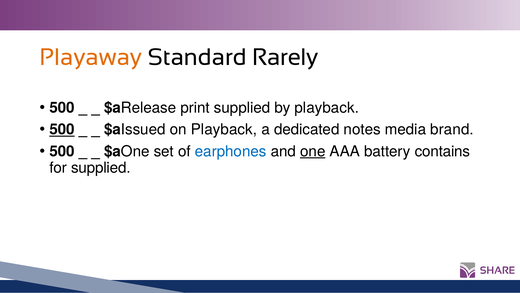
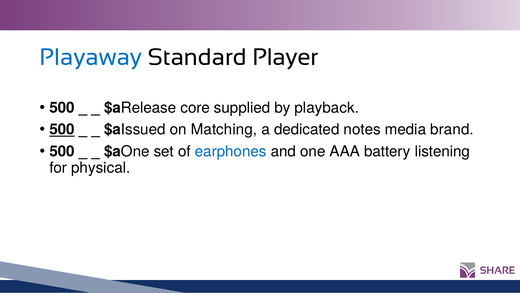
Playaway colour: orange -> blue
Rarely: Rarely -> Player
print: print -> core
on Playback: Playback -> Matching
one underline: present -> none
contains: contains -> listening
for supplied: supplied -> physical
